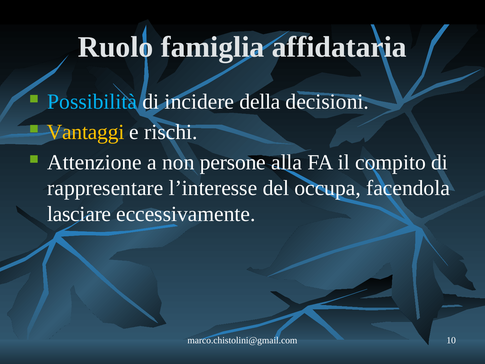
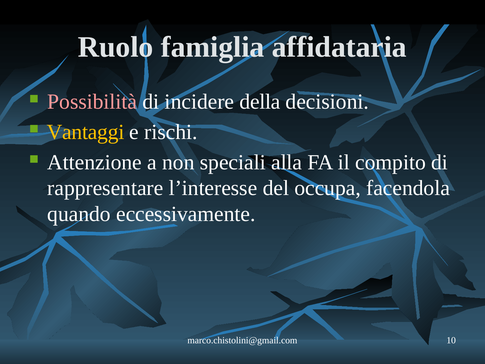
Possibilità colour: light blue -> pink
persone: persone -> speciali
lasciare: lasciare -> quando
